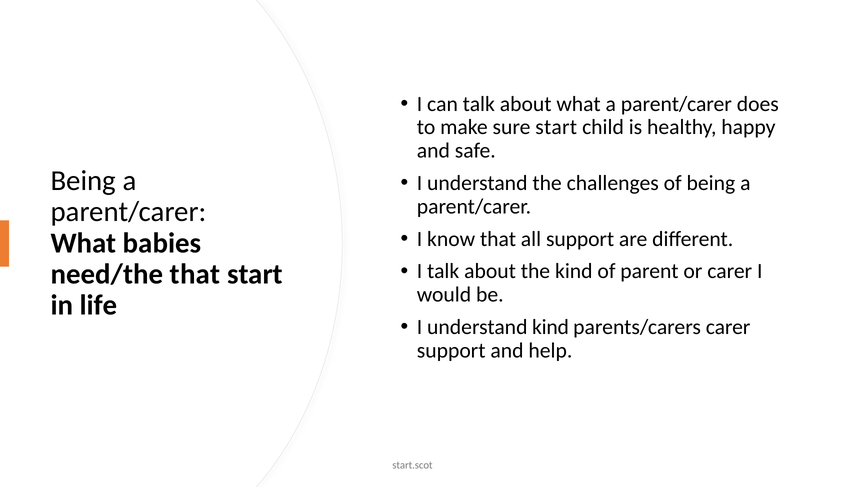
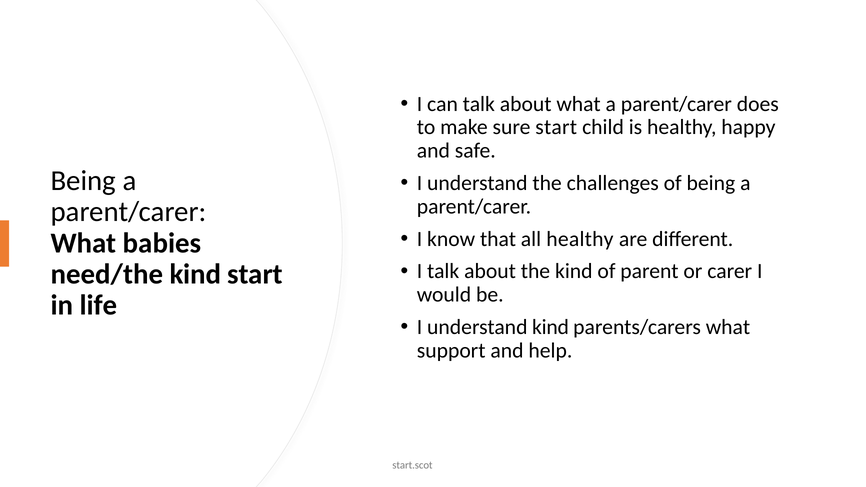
all support: support -> healthy
need/the that: that -> kind
parents/carers carer: carer -> what
